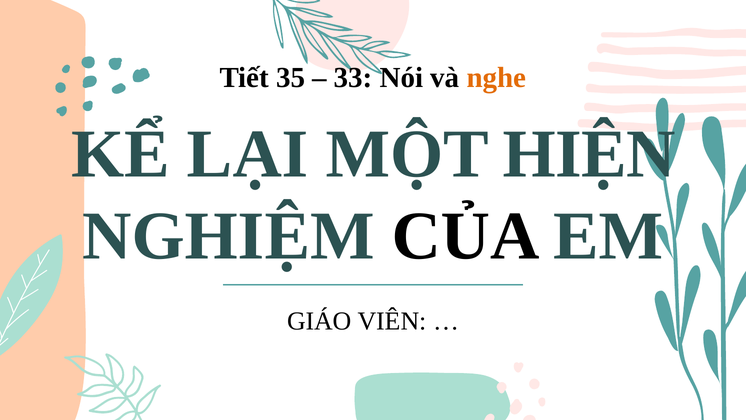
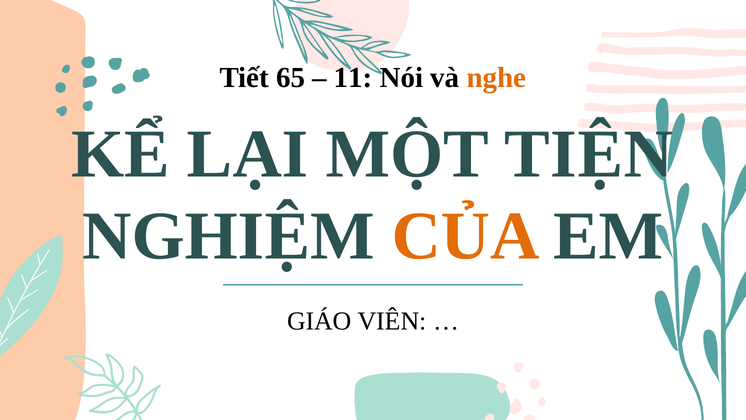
35: 35 -> 65
33: 33 -> 11
HIỆN: HIỆN -> TIỆN
CỦA colour: black -> orange
